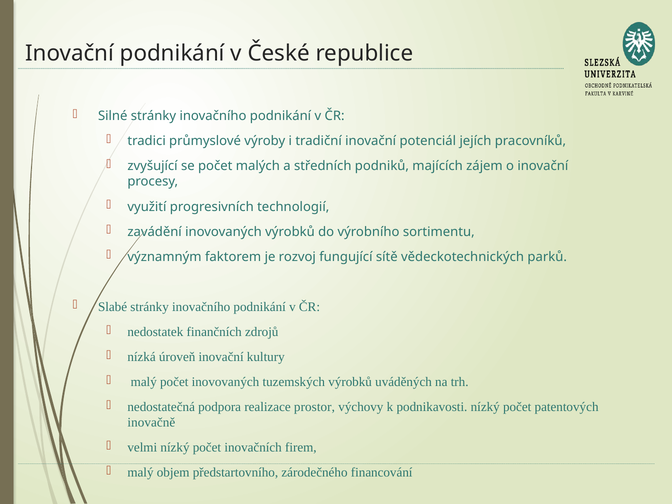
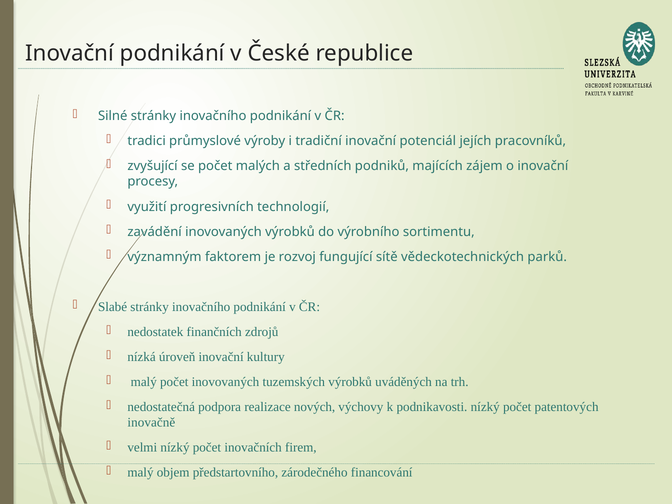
prostor: prostor -> nových
